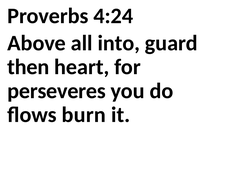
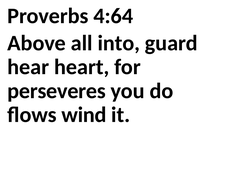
4:24: 4:24 -> 4:64
then: then -> hear
burn: burn -> wind
